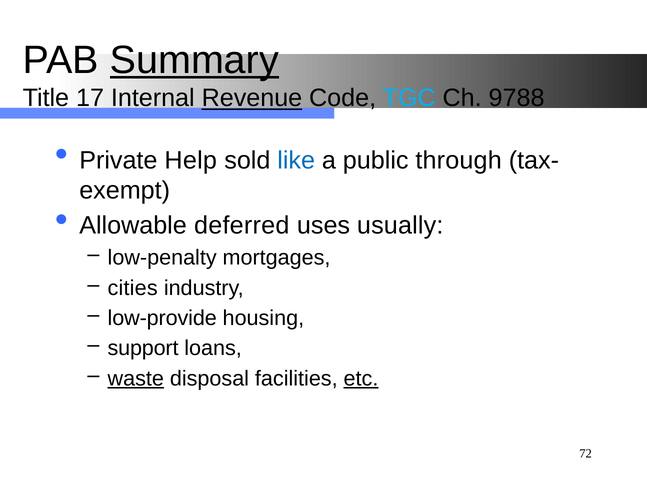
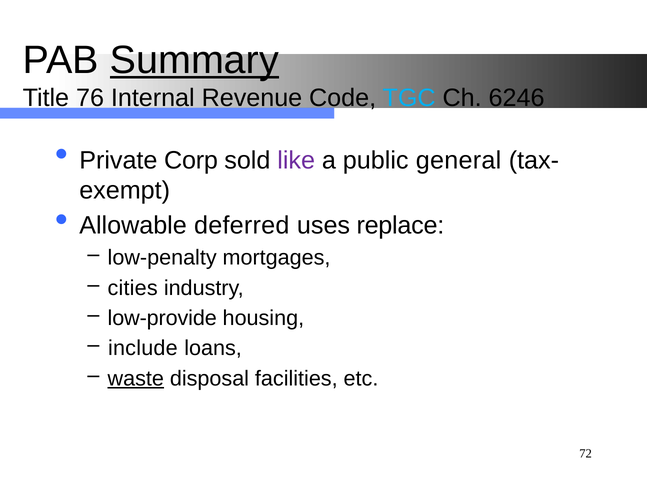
17: 17 -> 76
Revenue underline: present -> none
9788: 9788 -> 6246
Help: Help -> Corp
like colour: blue -> purple
through: through -> general
usually: usually -> replace
support: support -> include
etc underline: present -> none
